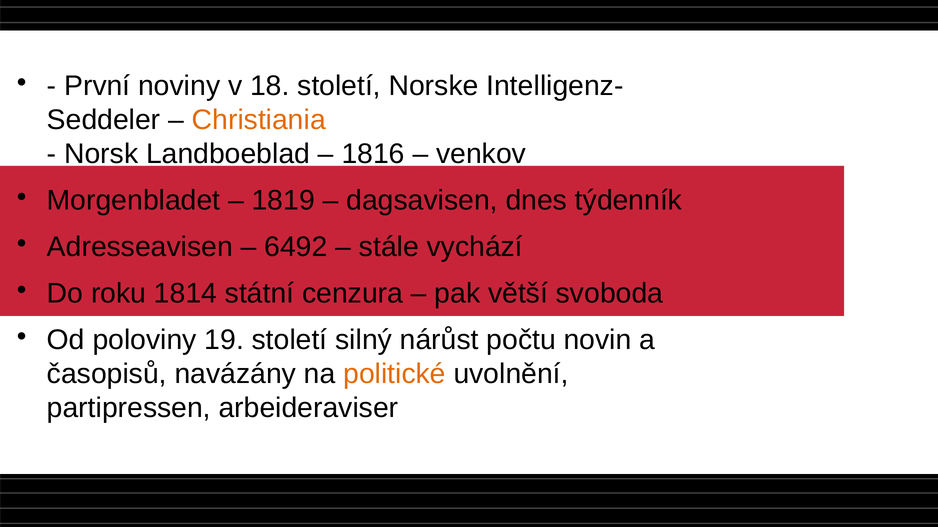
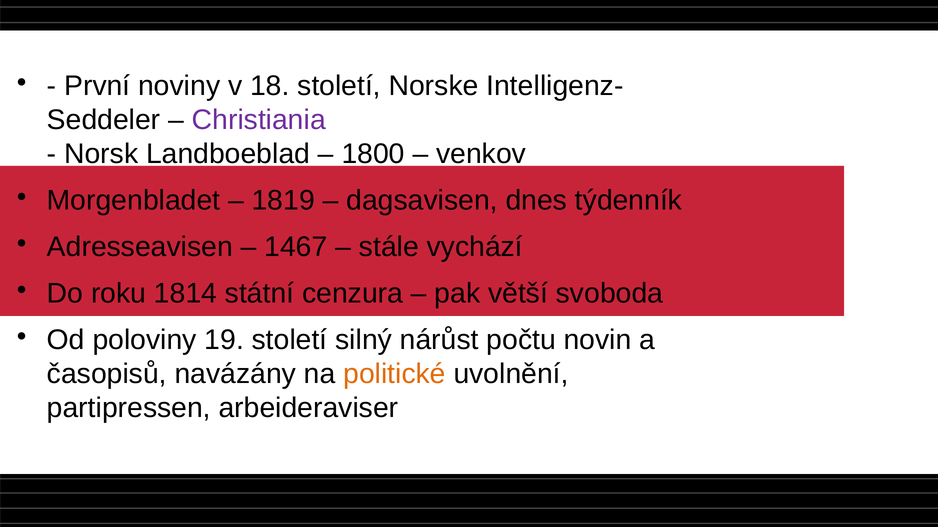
Christiania colour: orange -> purple
1816: 1816 -> 1800
6492: 6492 -> 1467
